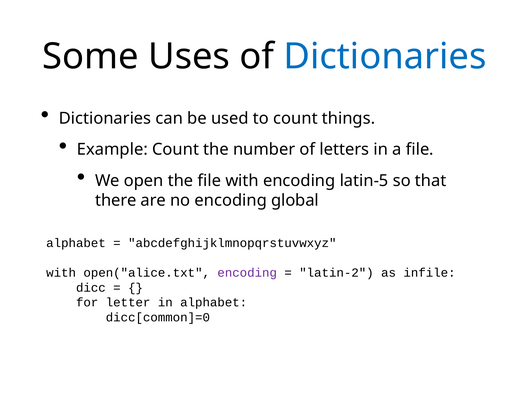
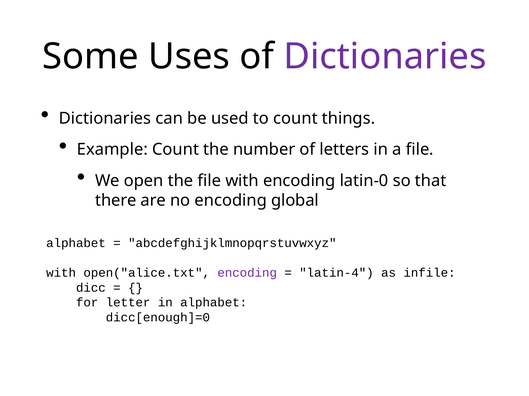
Dictionaries at (385, 57) colour: blue -> purple
latin-5: latin-5 -> latin-0
latin-2: latin-2 -> latin-4
dicc[common]=0: dicc[common]=0 -> dicc[enough]=0
